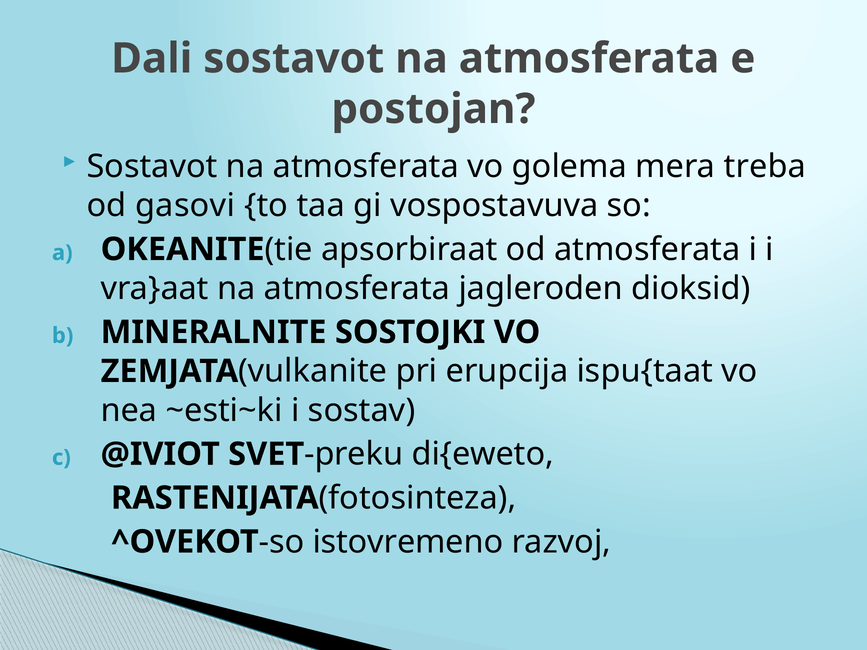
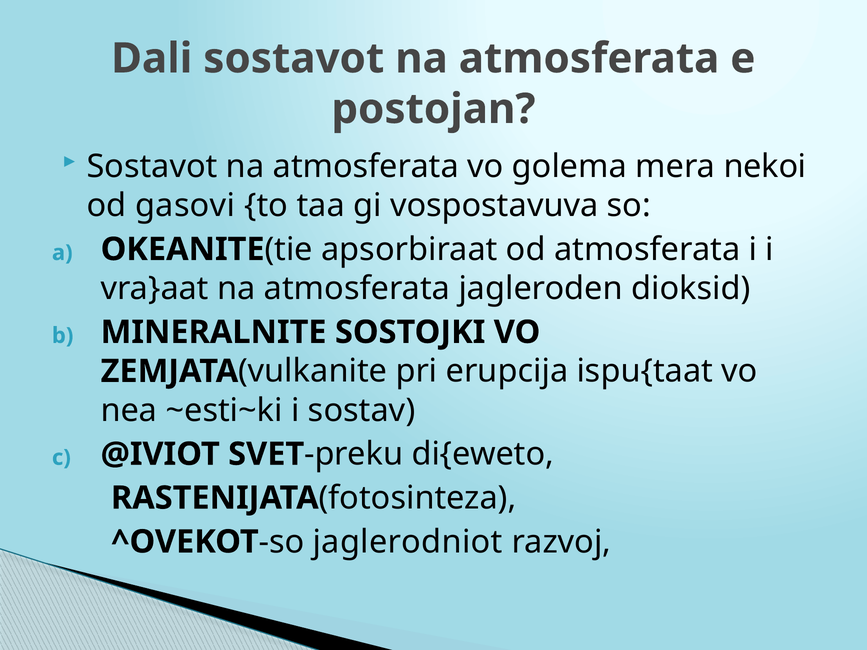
treba: treba -> nekoi
istovremeno: istovremeno -> jaglerodniot
